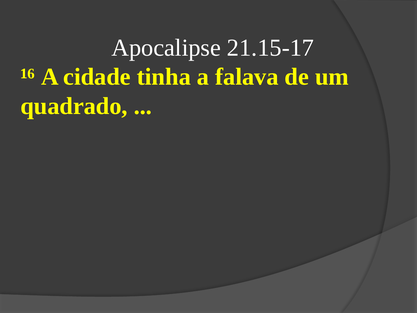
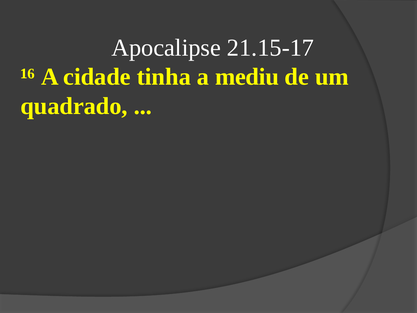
falava: falava -> mediu
